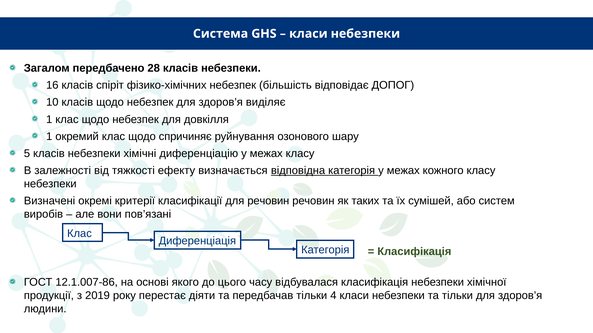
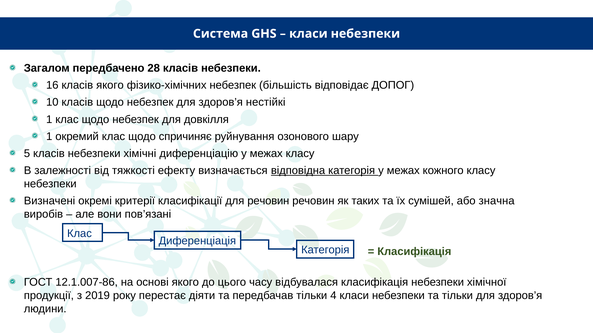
класів спіріт: спіріт -> якого
виділяє: виділяє -> нестійкі
систем: систем -> значна
